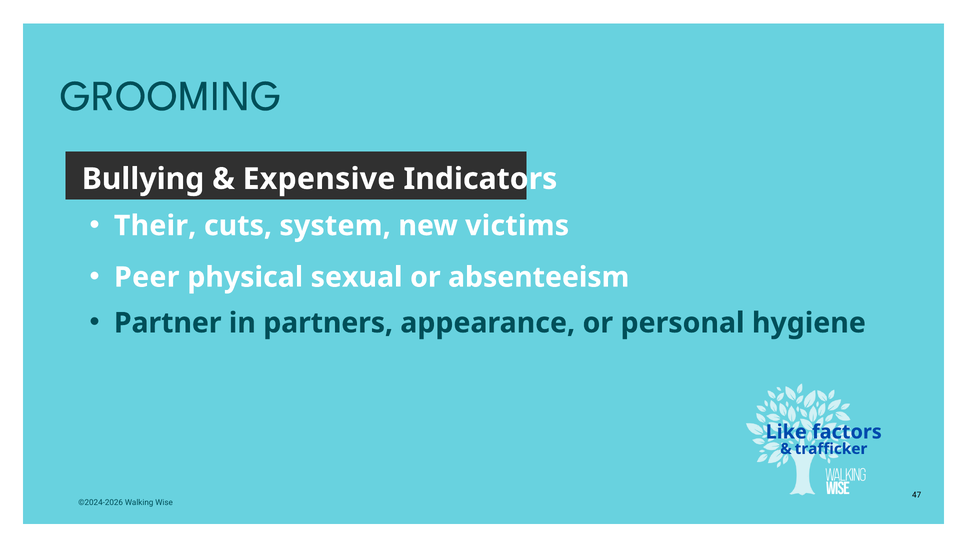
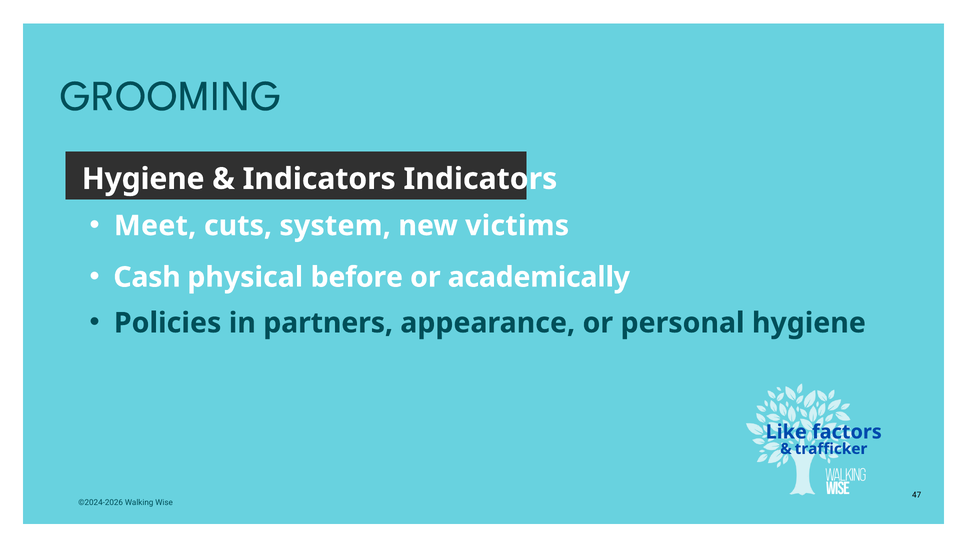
Bullying at (143, 179): Bullying -> Hygiene
Expensive at (319, 179): Expensive -> Indicators
Their: Their -> Meet
Peer: Peer -> Cash
sexual: sexual -> before
absenteeism: absenteeism -> academically
Partner: Partner -> Policies
